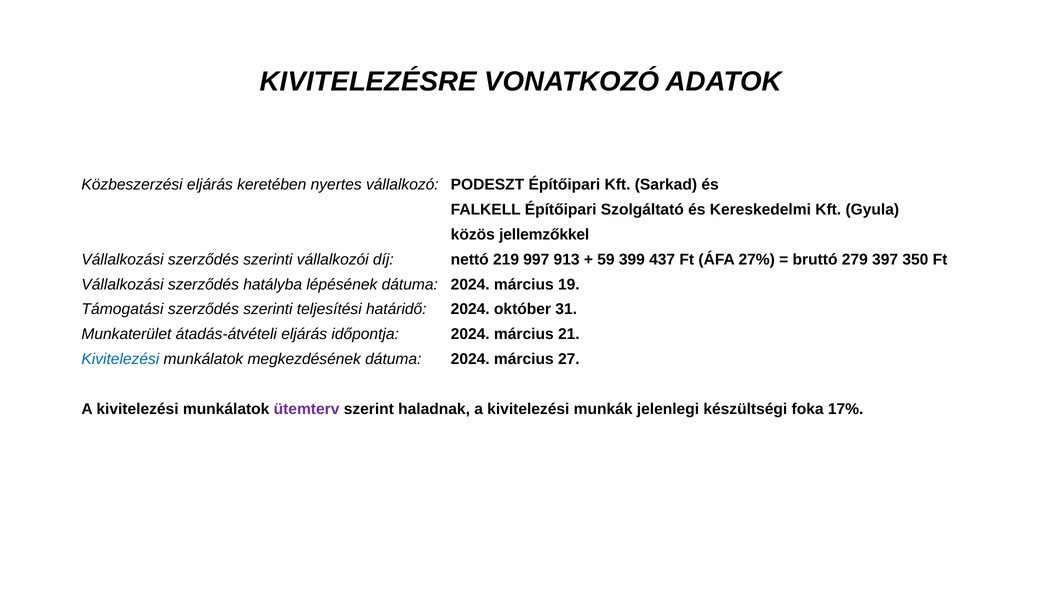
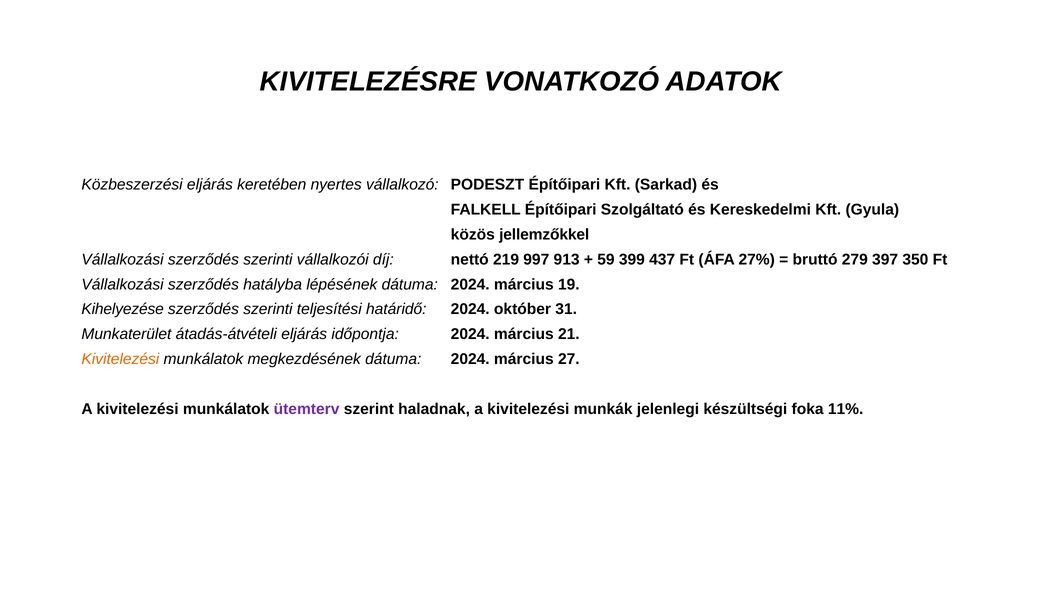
Támogatási: Támogatási -> Kihelyezése
Kivitelezési at (120, 360) colour: blue -> orange
17%: 17% -> 11%
